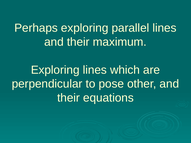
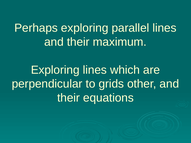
pose: pose -> grids
